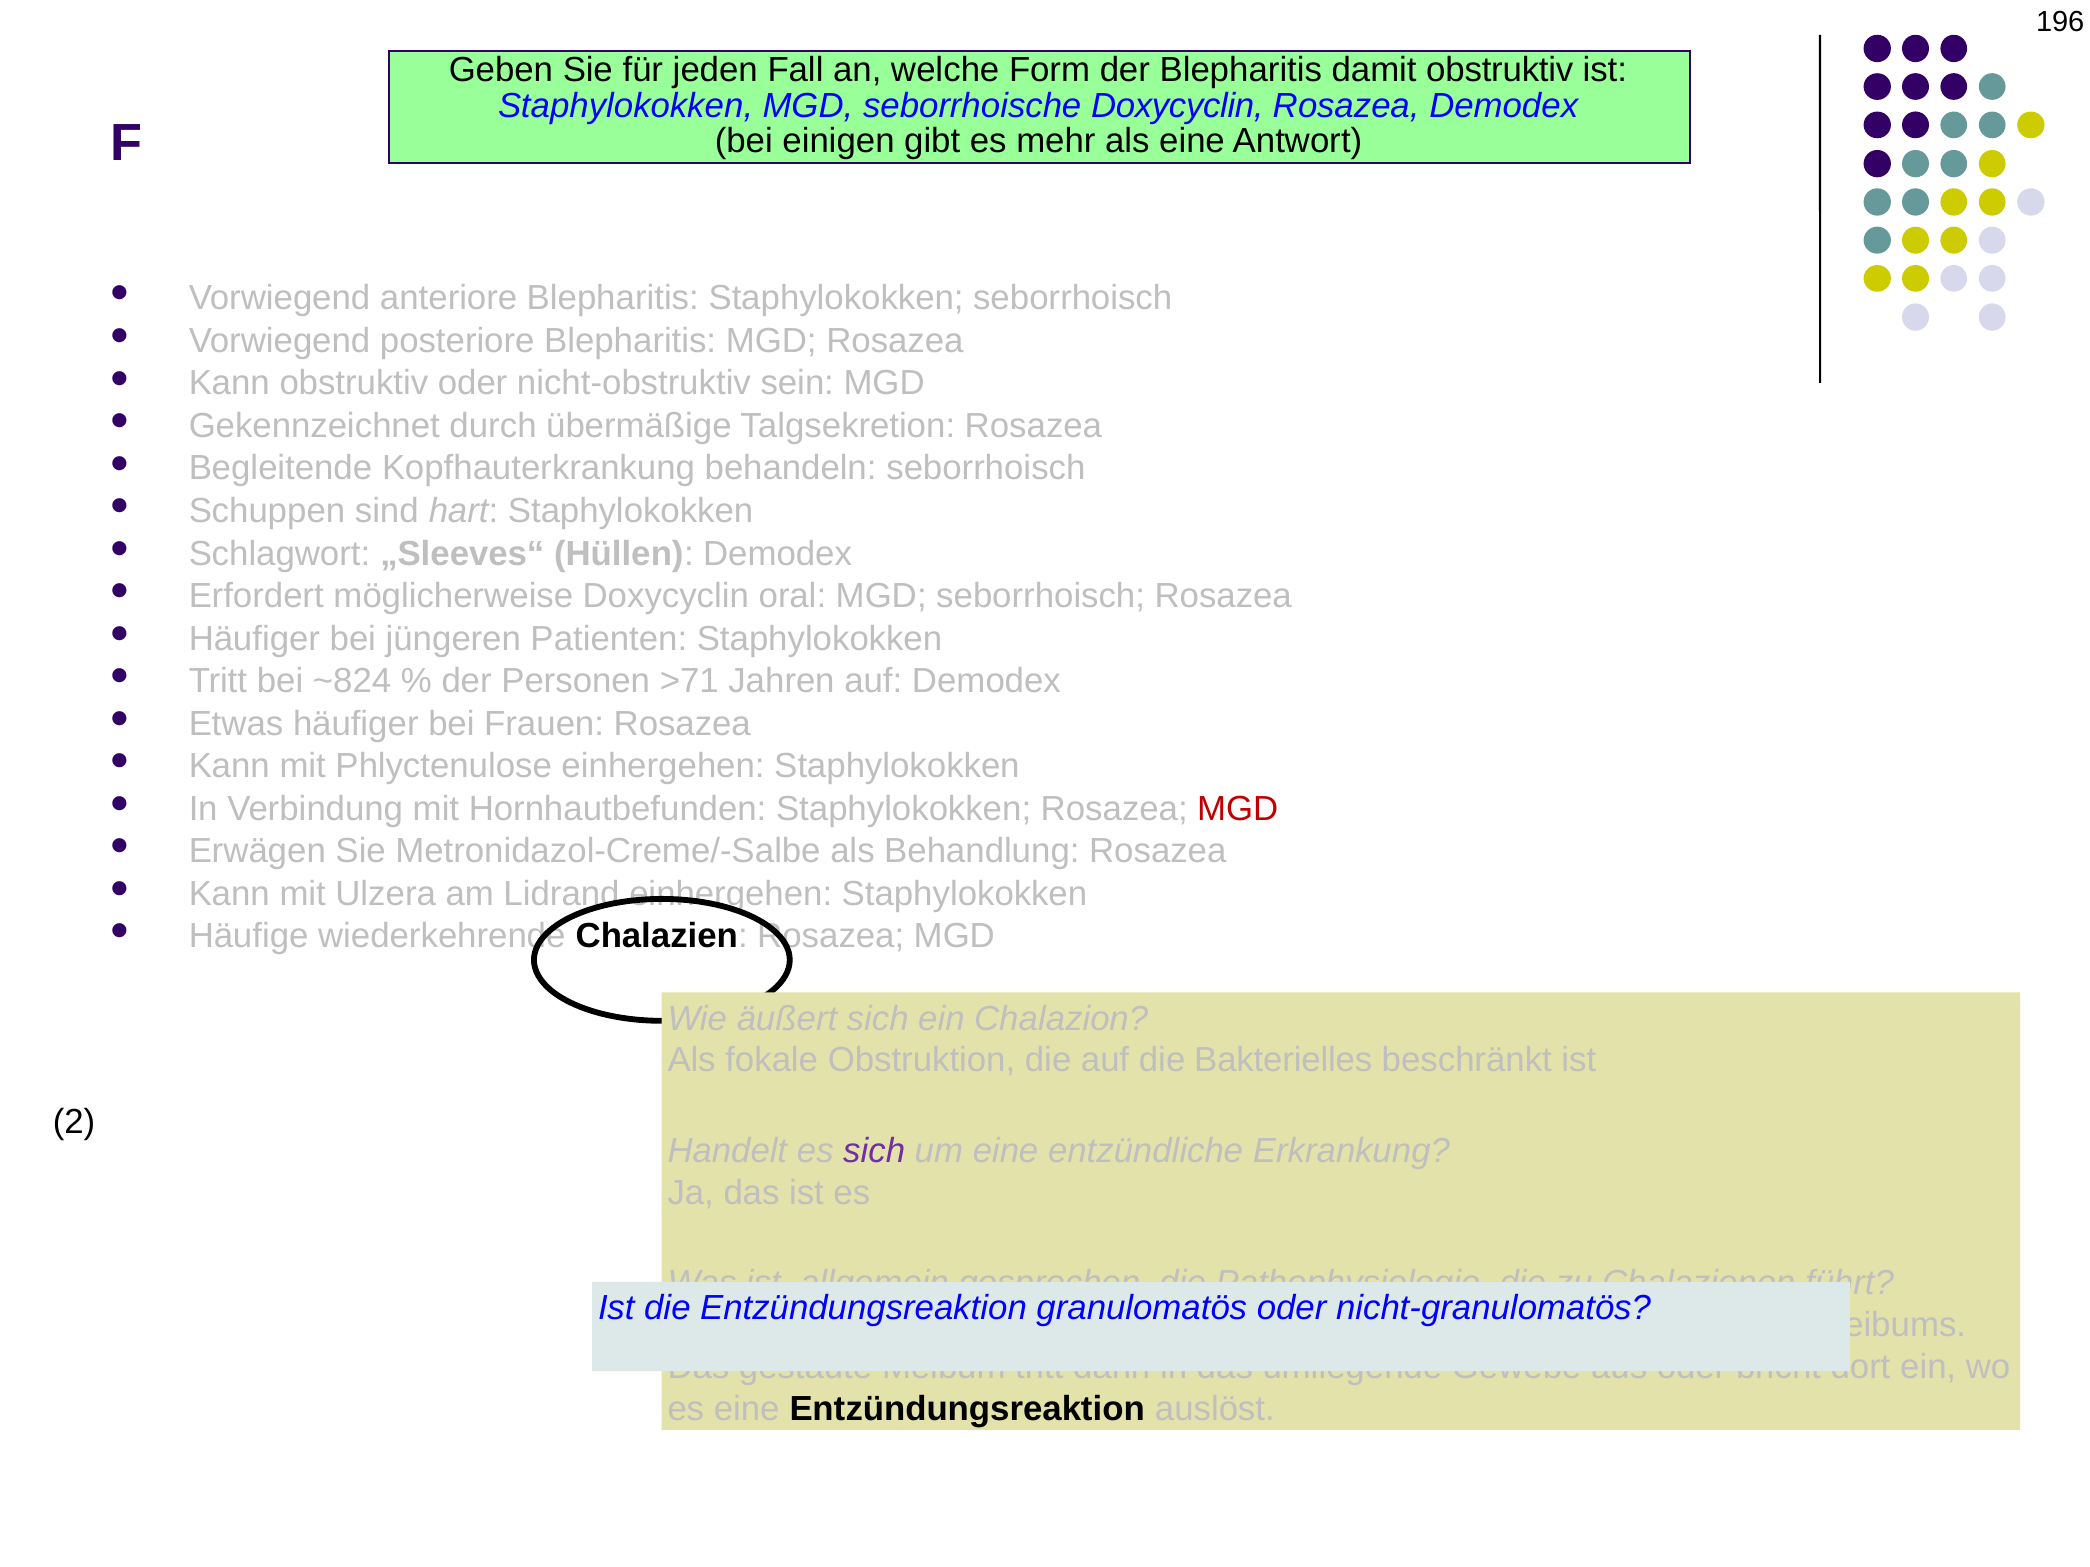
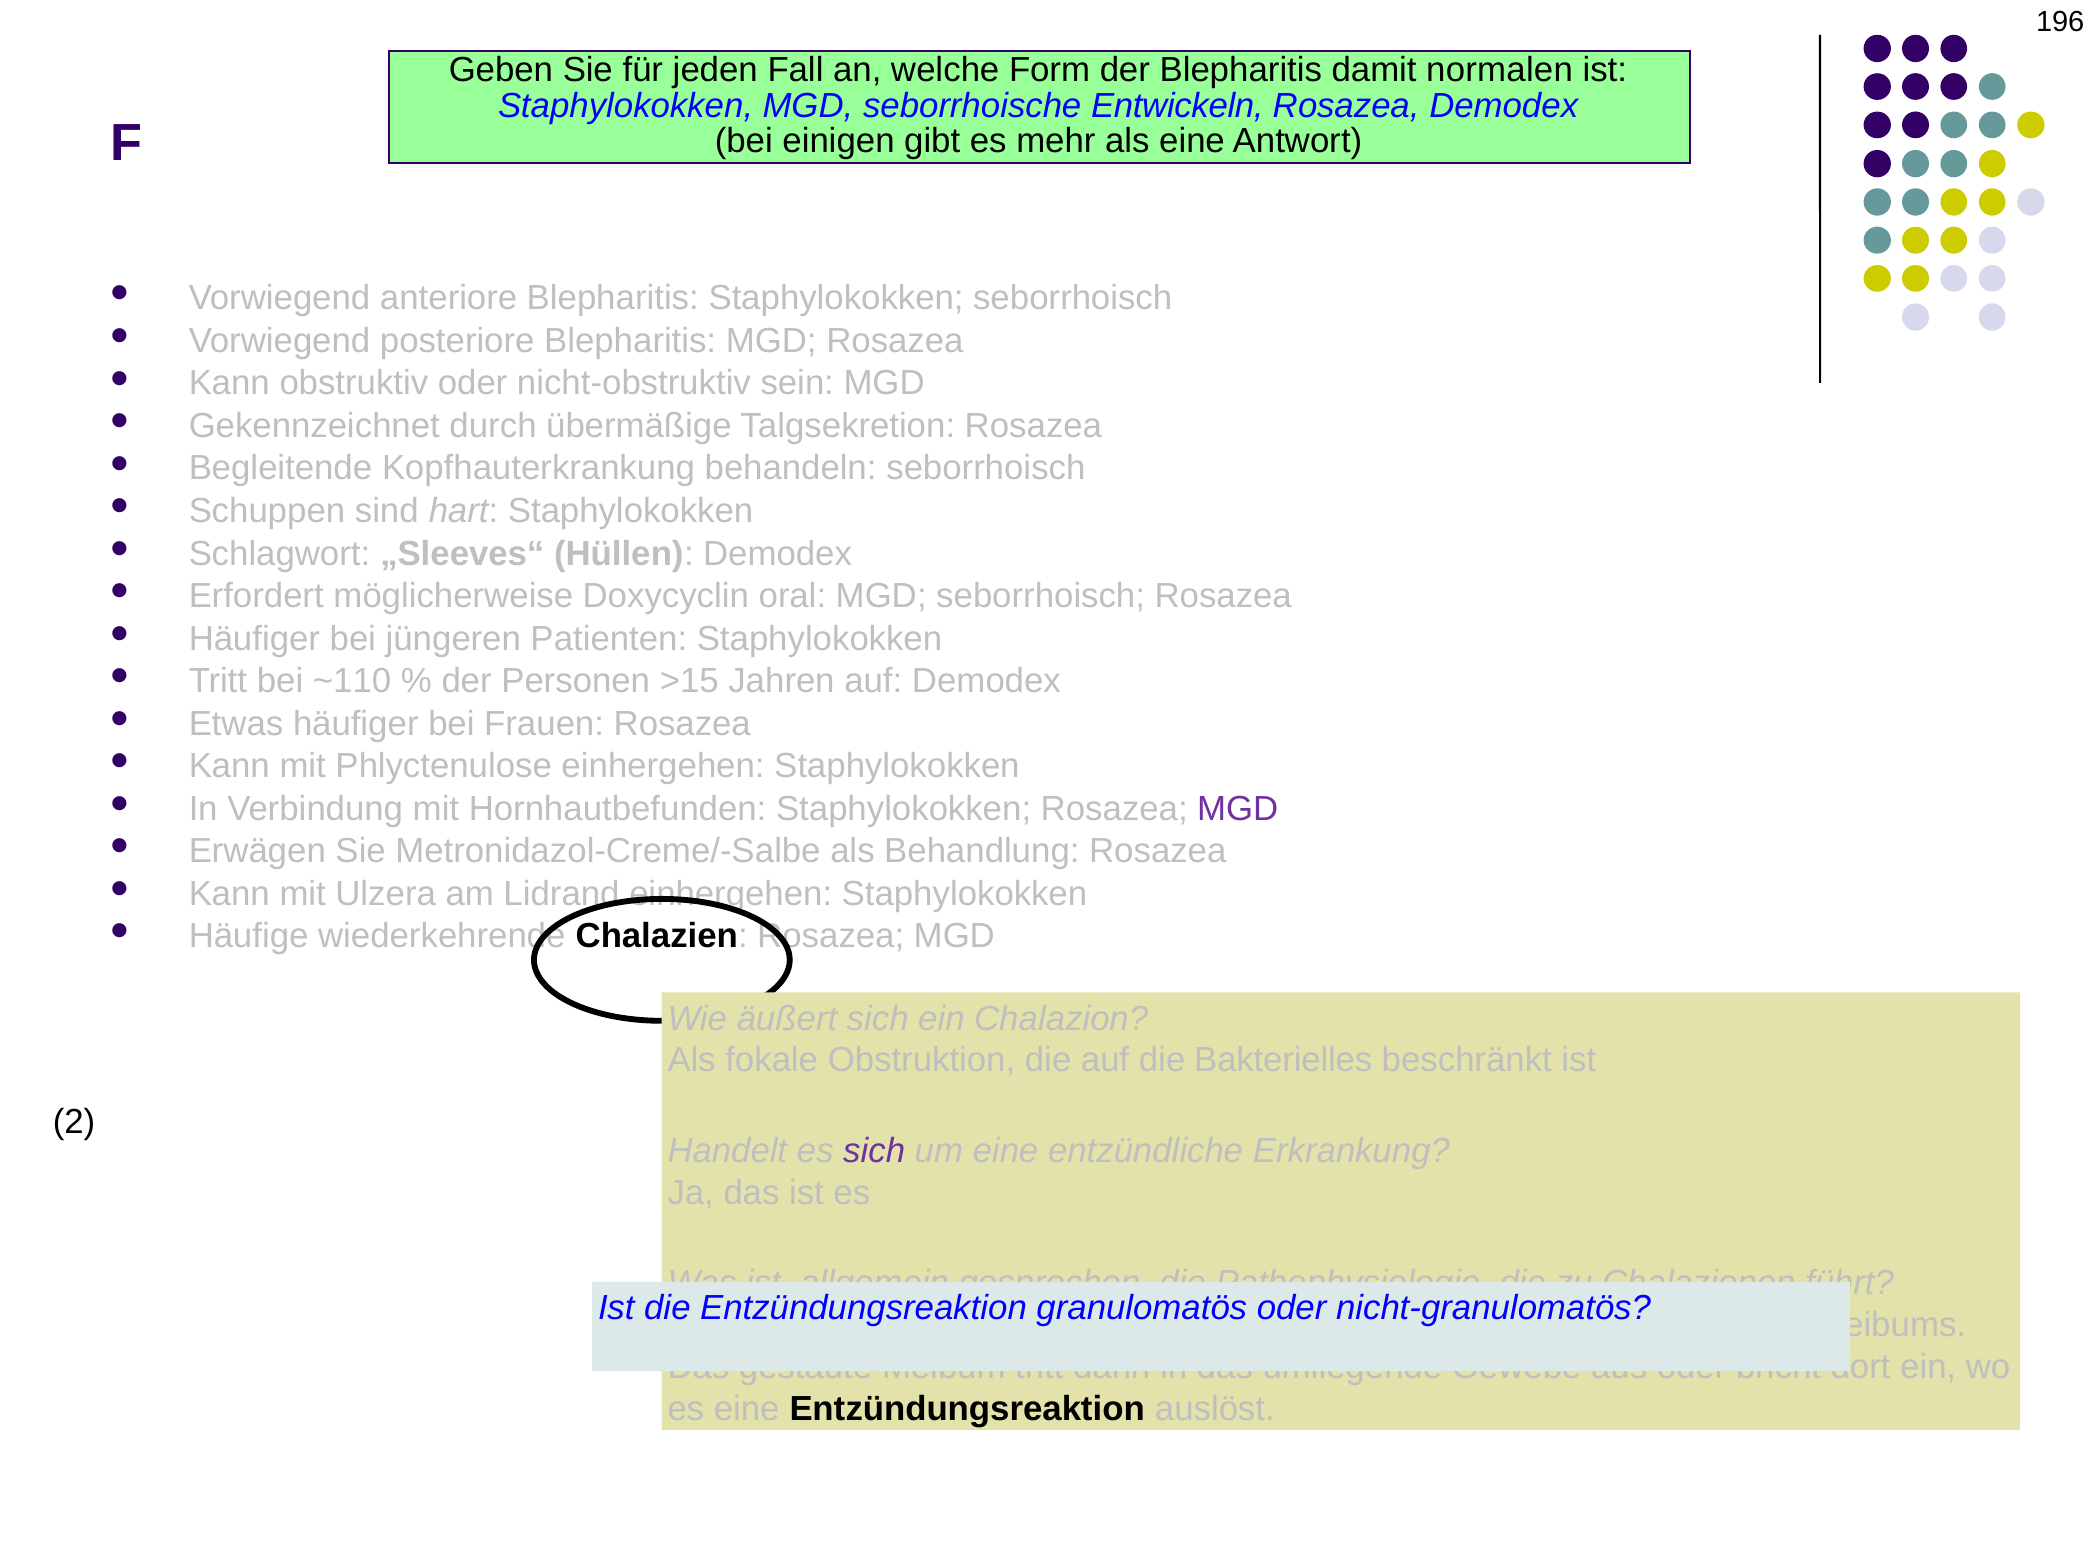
damit obstruktiv: obstruktiv -> normalen
seborrhoische Doxycyclin: Doxycyclin -> Entwickeln
~824: ~824 -> ~110
>71: >71 -> >15
MGD at (1238, 809) colour: red -> purple
